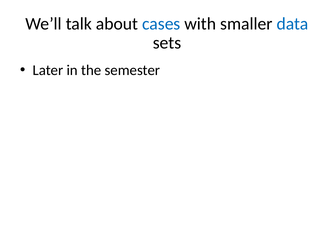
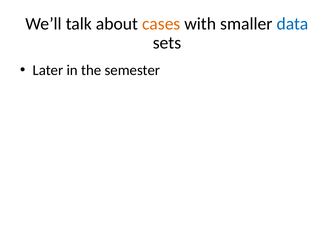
cases colour: blue -> orange
